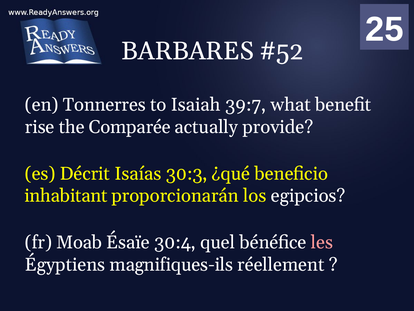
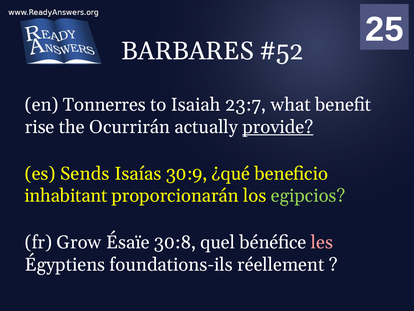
39:7: 39:7 -> 23:7
Comparée: Comparée -> Ocurrirán
provide underline: none -> present
Décrit: Décrit -> Sends
30:3: 30:3 -> 30:9
egipcios colour: white -> light green
Moab: Moab -> Grow
30:4: 30:4 -> 30:8
magnifiques-ils: magnifiques-ils -> foundations-ils
